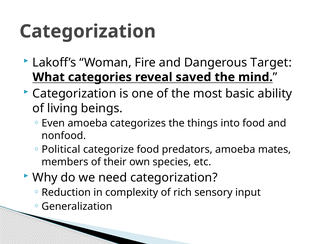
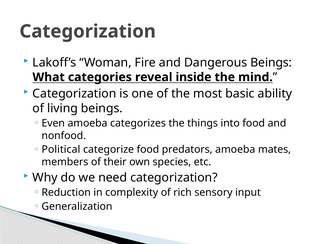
Dangerous Target: Target -> Beings
saved: saved -> inside
